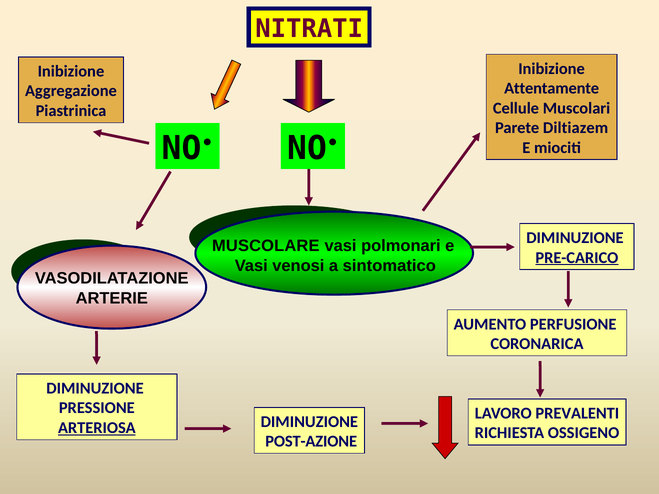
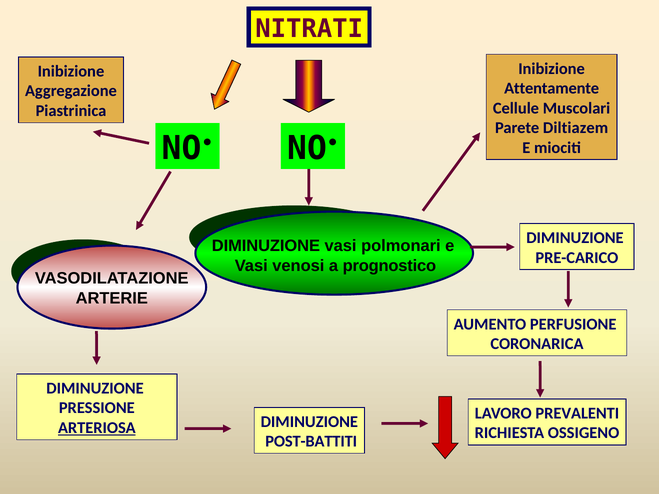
MUSCOLARE at (266, 246): MUSCOLARE -> DIMINUZIONE
PRE-CARICO underline: present -> none
sintomatico: sintomatico -> prognostico
POST-AZIONE: POST-AZIONE -> POST-BATTITI
